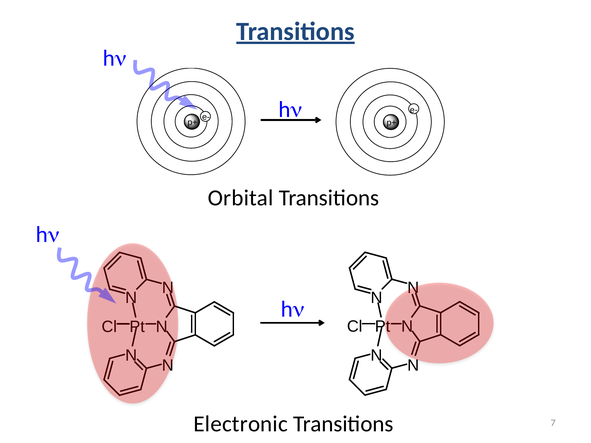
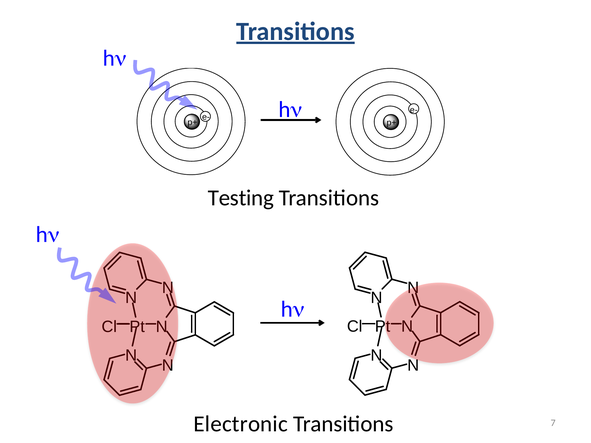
Orbital: Orbital -> Testing
